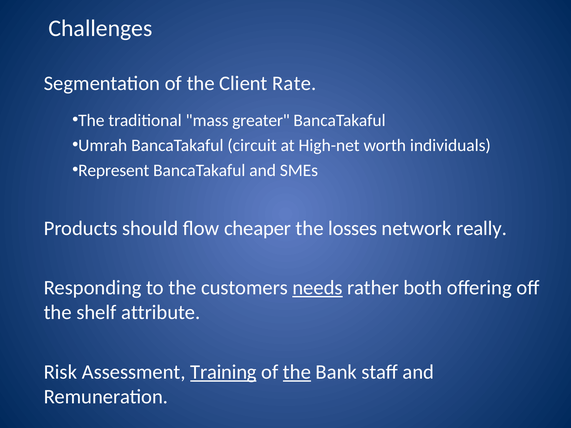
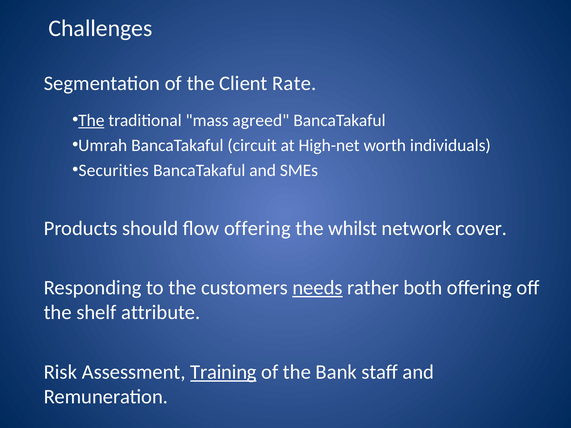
The at (91, 120) underline: none -> present
greater: greater -> agreed
Represent: Represent -> Securities
flow cheaper: cheaper -> offering
losses: losses -> whilst
really: really -> cover
the at (297, 372) underline: present -> none
